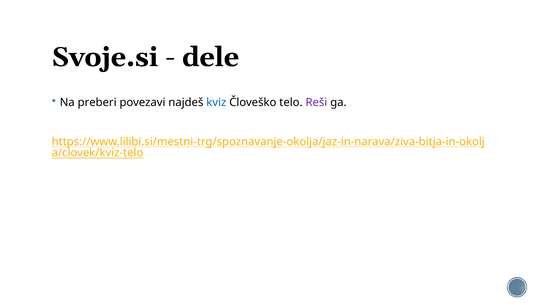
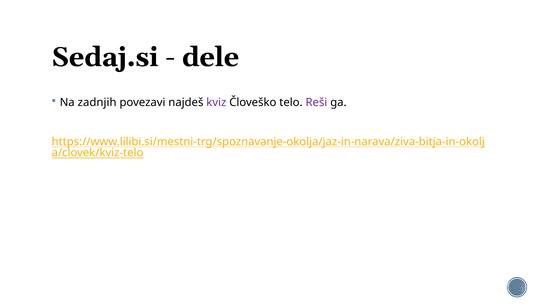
Svoje.si: Svoje.si -> Sedaj.si
preberi: preberi -> zadnjih
kviz colour: blue -> purple
